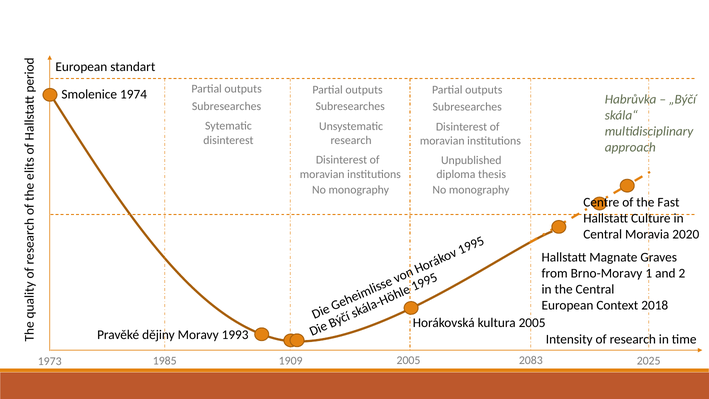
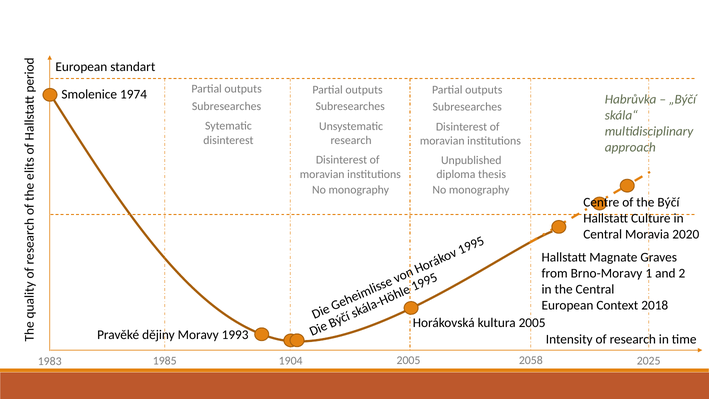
Fast: Fast -> Býčí
1909: 1909 -> 1904
2083: 2083 -> 2058
1973: 1973 -> 1983
